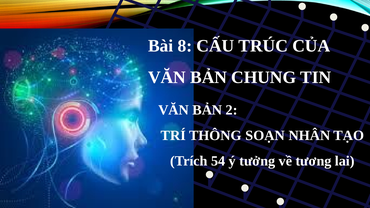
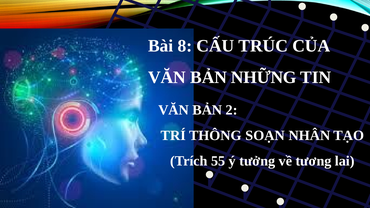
CHUNG: CHUNG -> NHỮNG
54: 54 -> 55
